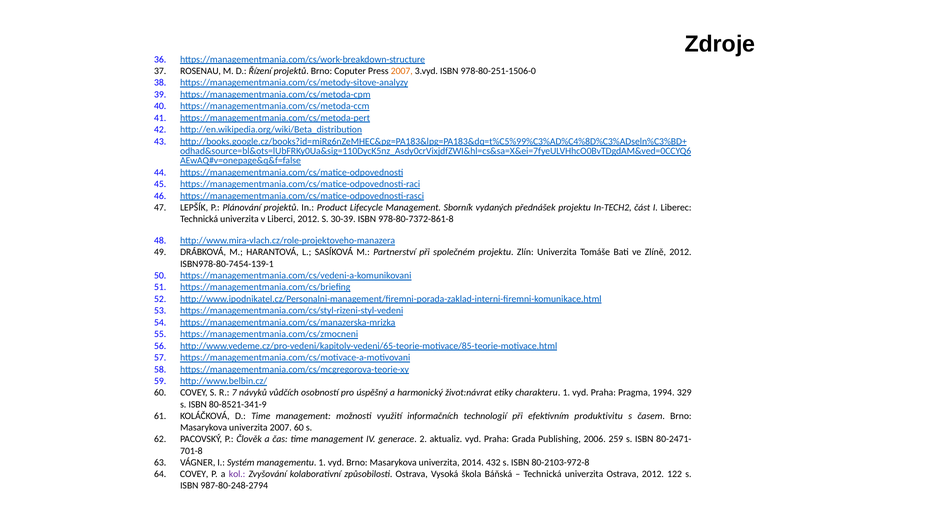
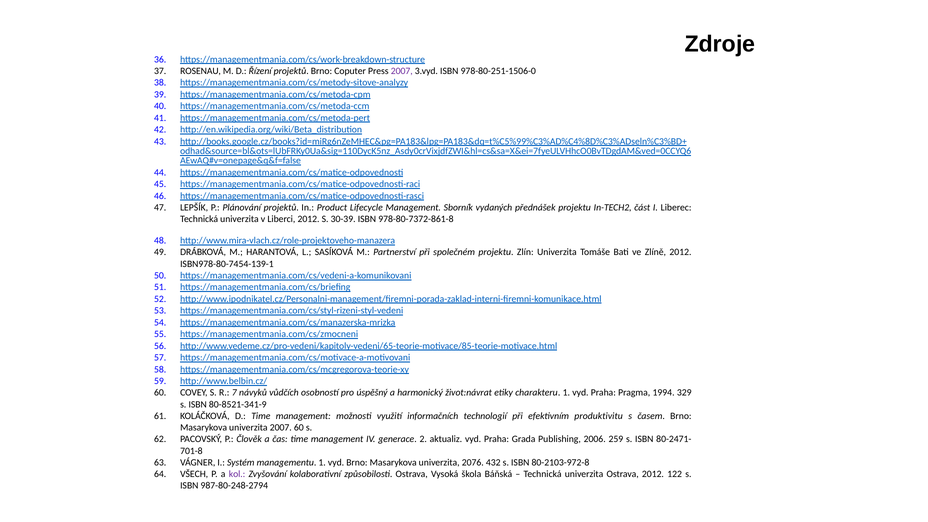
2007 at (402, 71) colour: orange -> purple
2014: 2014 -> 2076
COVEY at (194, 474): COVEY -> VŠECH
